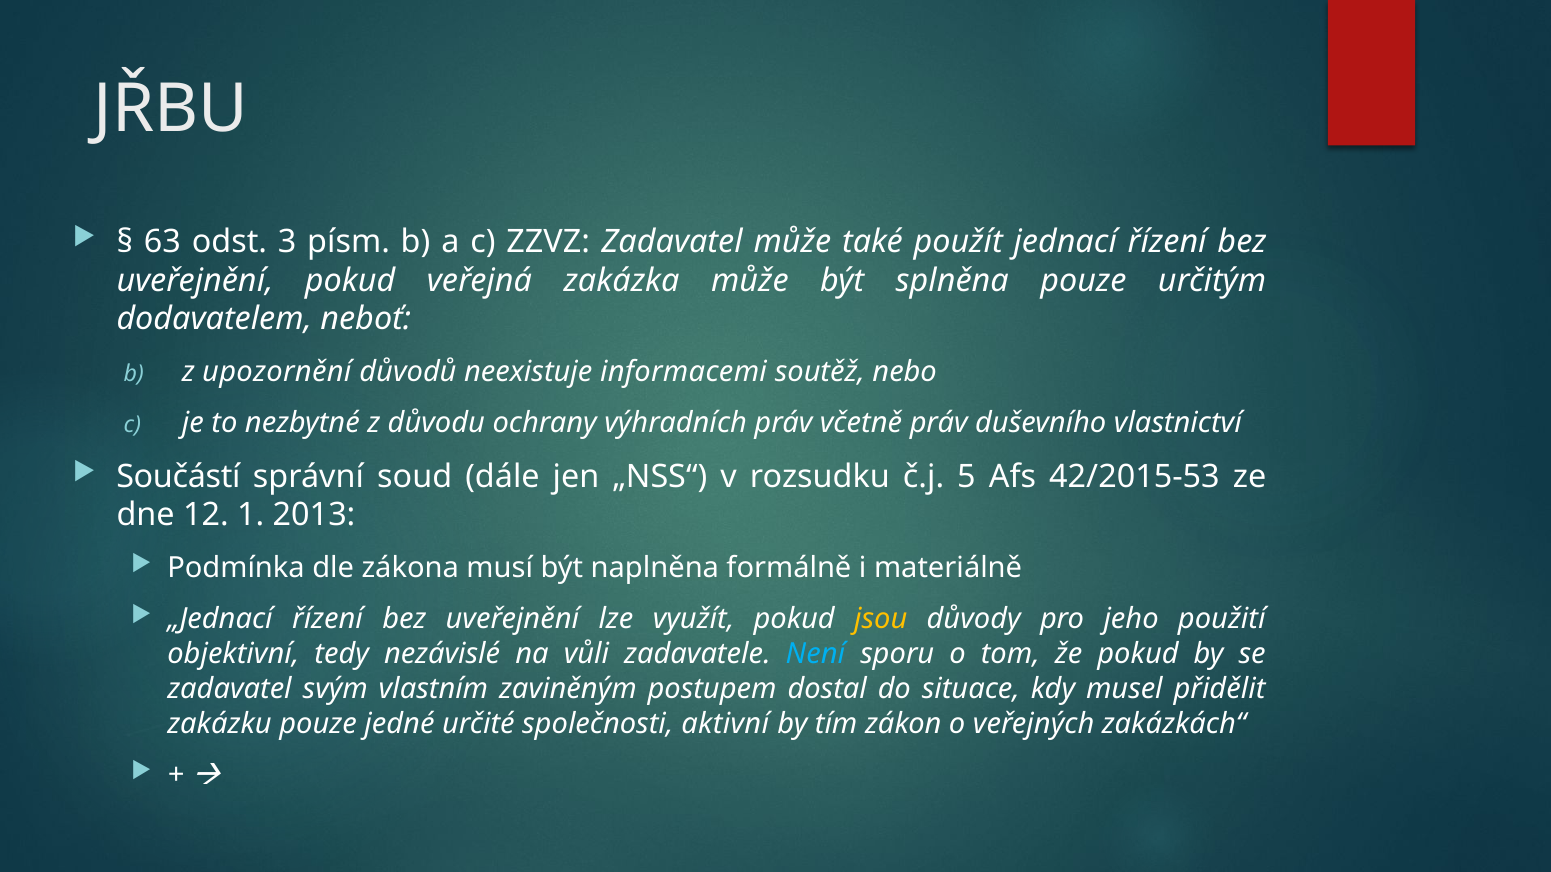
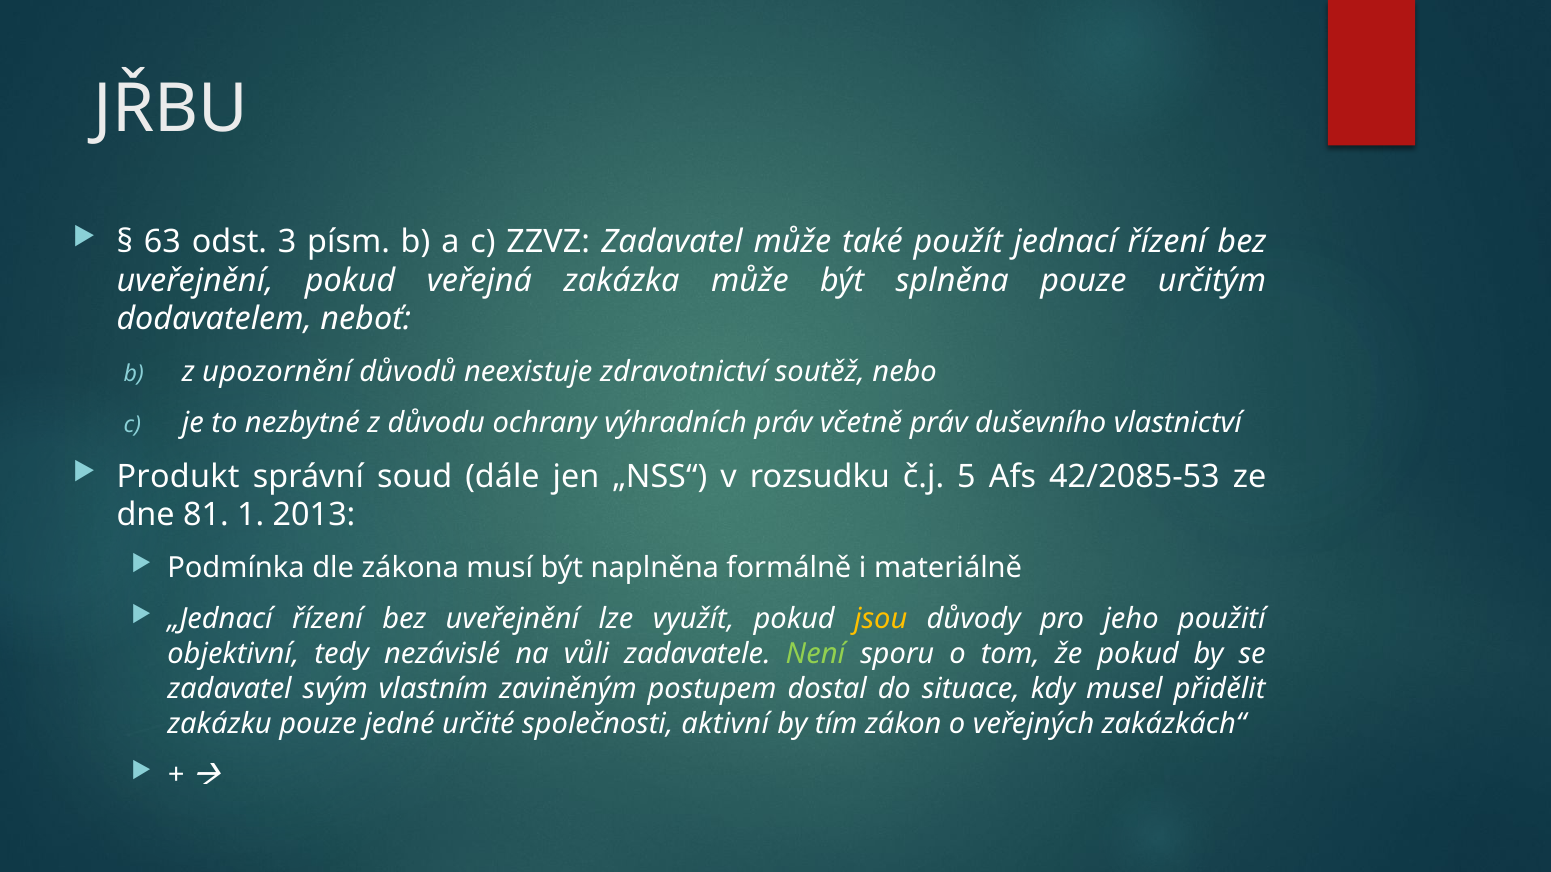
informacemi: informacemi -> zdravotnictví
Součástí: Součástí -> Produkt
42/2015-53: 42/2015-53 -> 42/2085-53
12: 12 -> 81
Není colour: light blue -> light green
